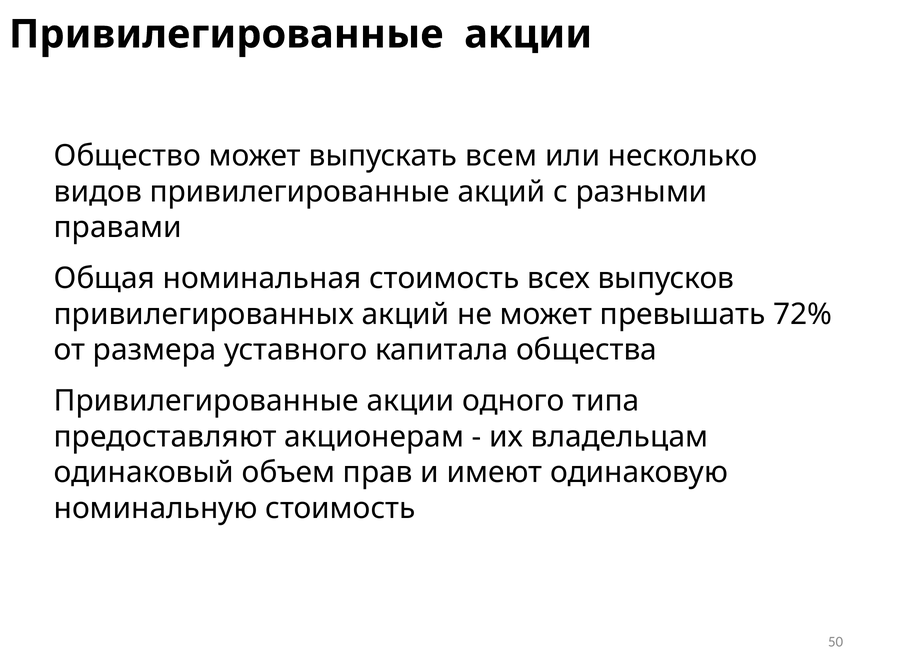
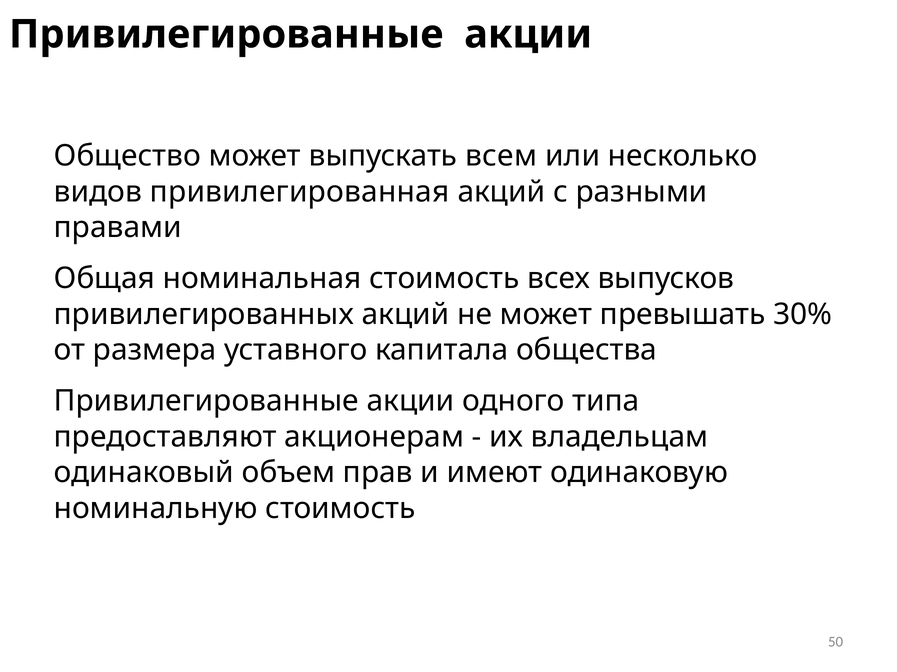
видов привилегированные: привилегированные -> привилегированная
72%: 72% -> 30%
